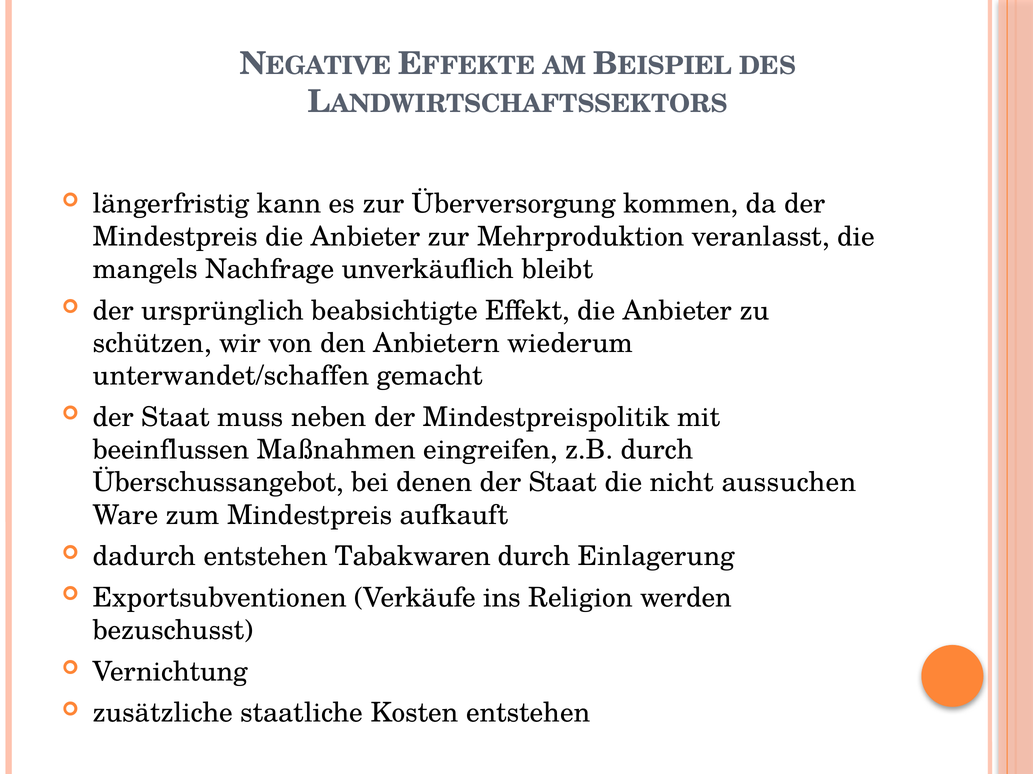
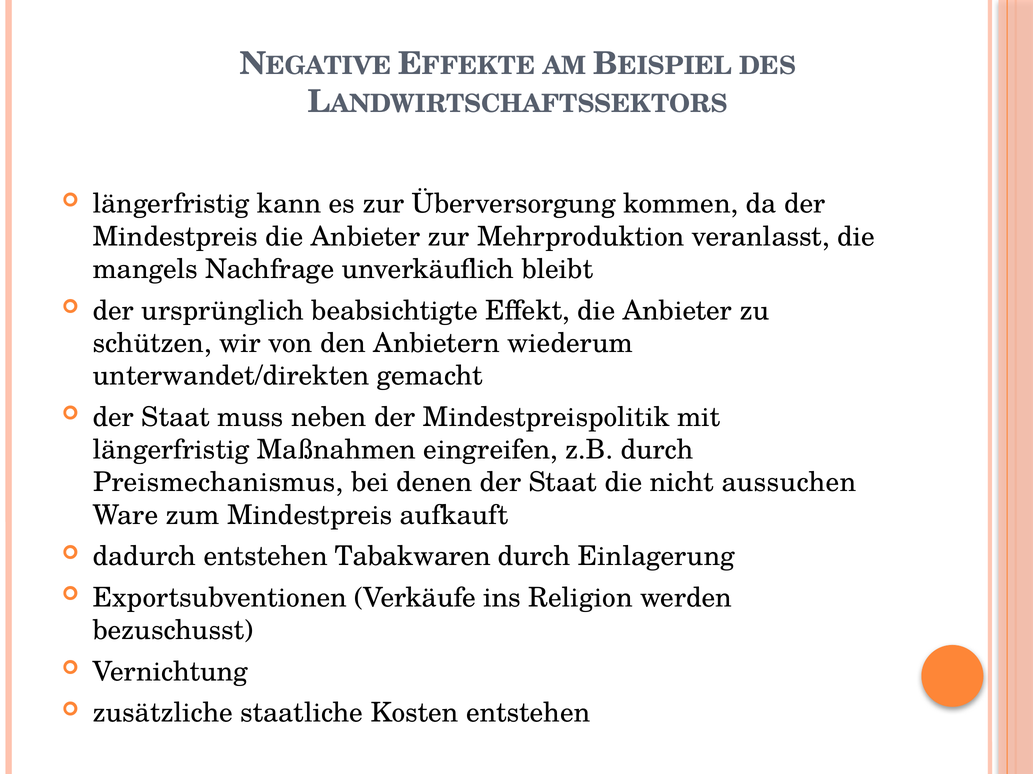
unterwandet/schaffen: unterwandet/schaffen -> unterwandet/direkten
beeinflussen at (171, 450): beeinflussen -> längerfristig
Überschussangebot: Überschussangebot -> Preismechanismus
